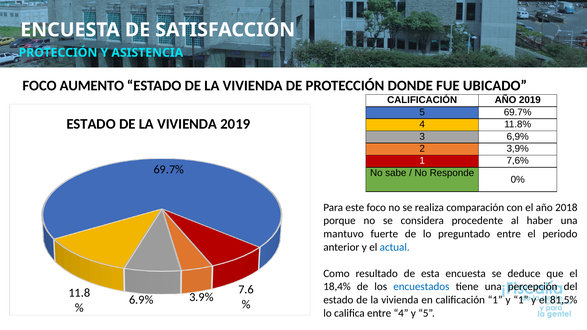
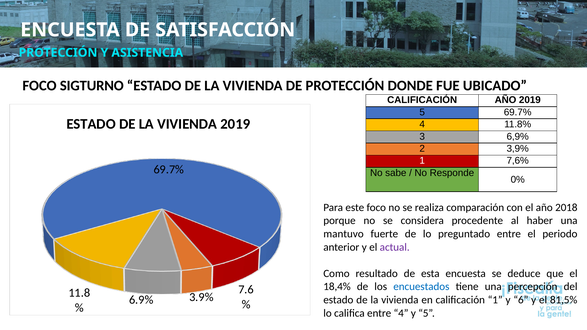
AUMENTO: AUMENTO -> SIGTURNO
actual colour: blue -> purple
y 1: 1 -> 6
